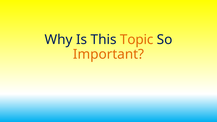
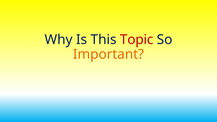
Topic colour: orange -> red
